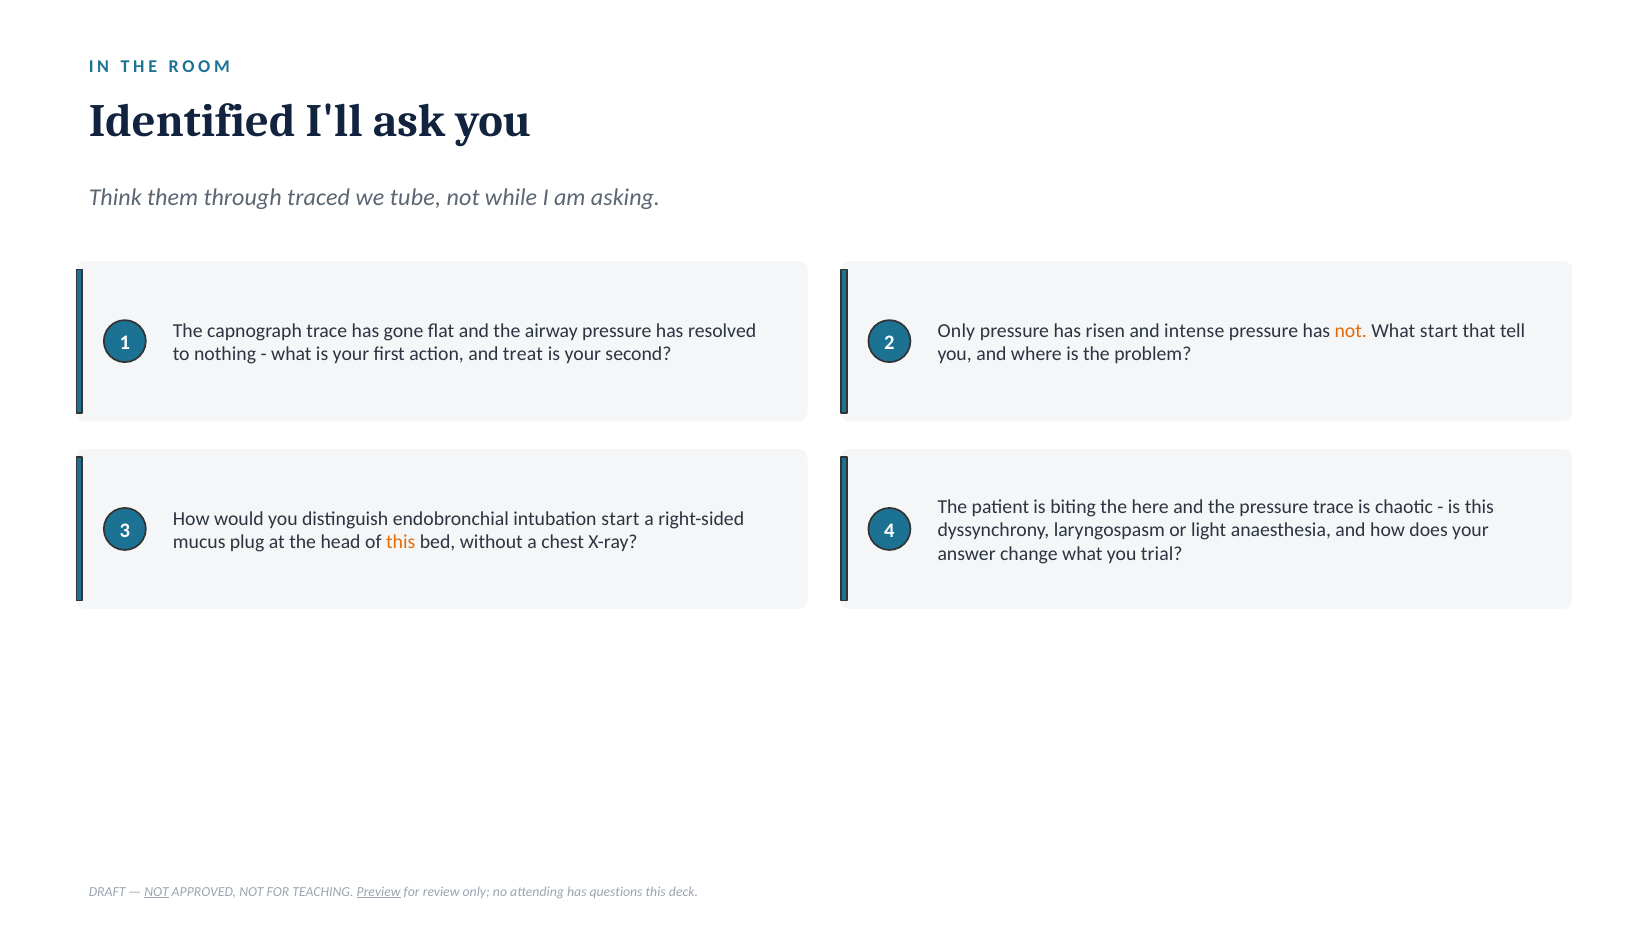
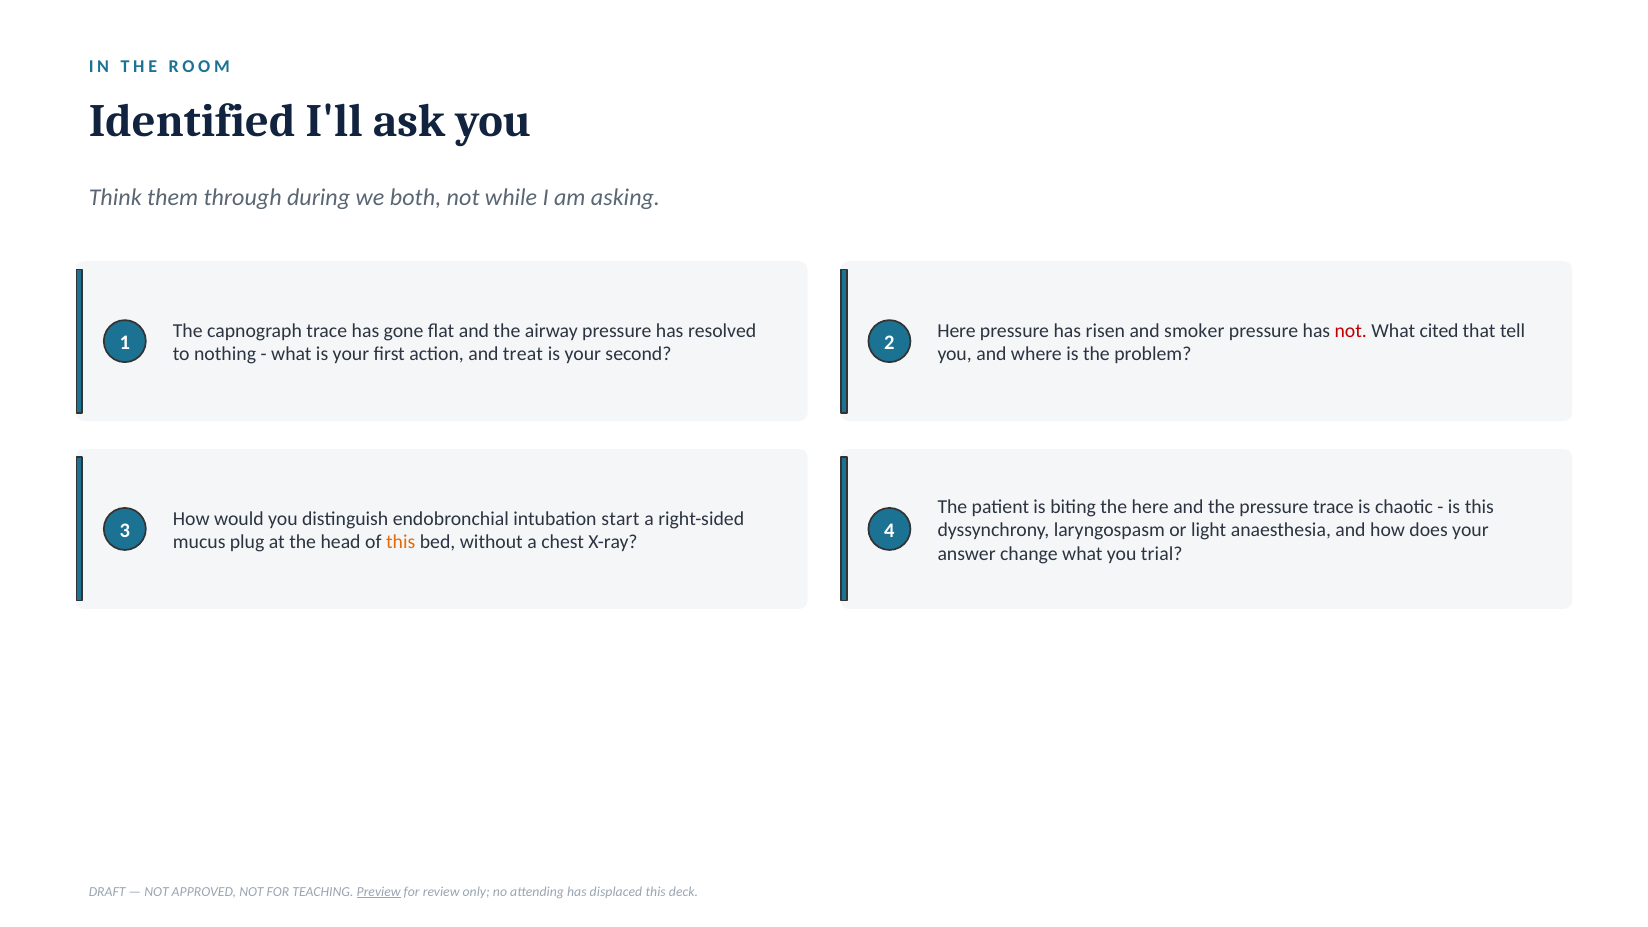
traced: traced -> during
tube: tube -> both
Only at (956, 331): Only -> Here
intense: intense -> smoker
not at (1351, 331) colour: orange -> red
What start: start -> cited
NOT at (157, 891) underline: present -> none
questions: questions -> displaced
